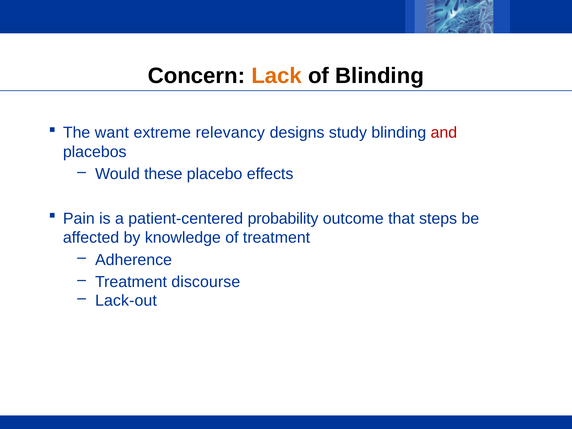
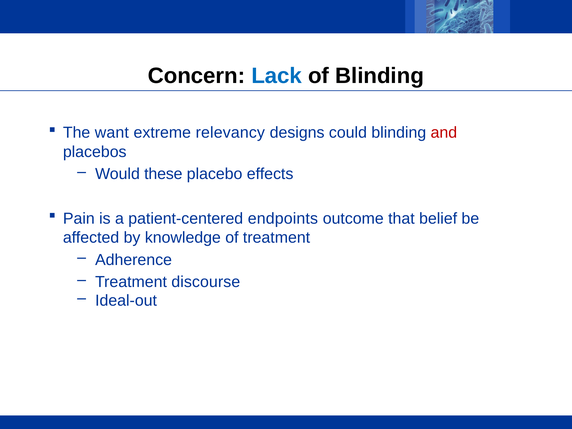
Lack colour: orange -> blue
study: study -> could
probability: probability -> endpoints
steps: steps -> belief
Lack-out: Lack-out -> Ideal-out
